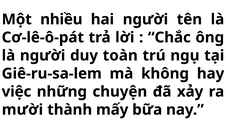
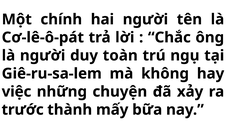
nhiều: nhiều -> chính
mười: mười -> trước
